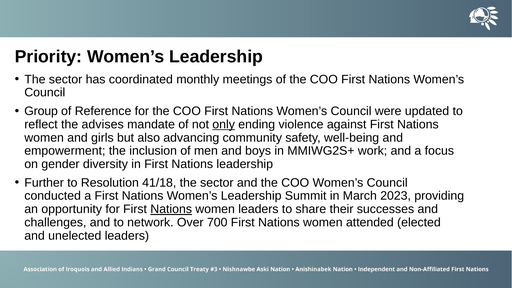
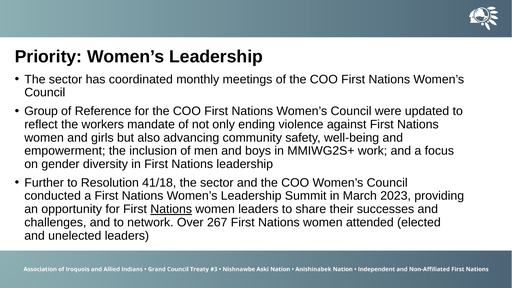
advises: advises -> workers
only underline: present -> none
700: 700 -> 267
